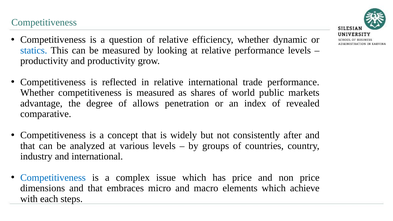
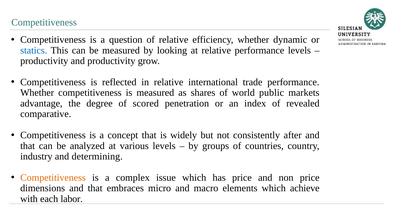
allows: allows -> scored
and international: international -> determining
Competitiveness at (53, 178) colour: blue -> orange
steps: steps -> labor
